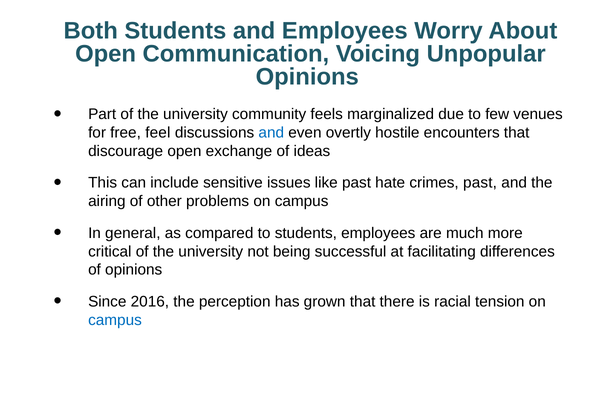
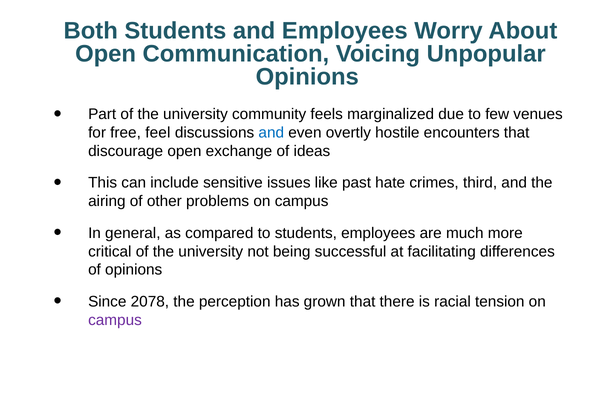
crimes past: past -> third
2016: 2016 -> 2078
campus at (115, 320) colour: blue -> purple
